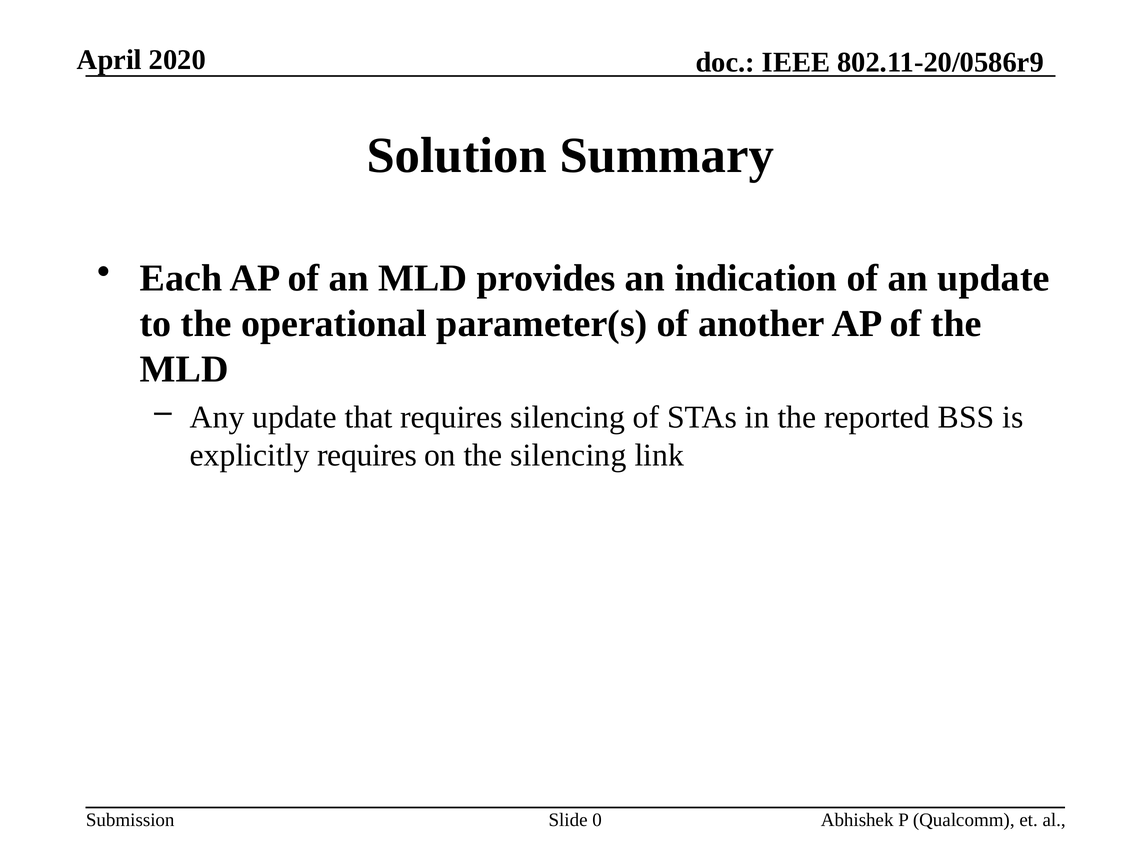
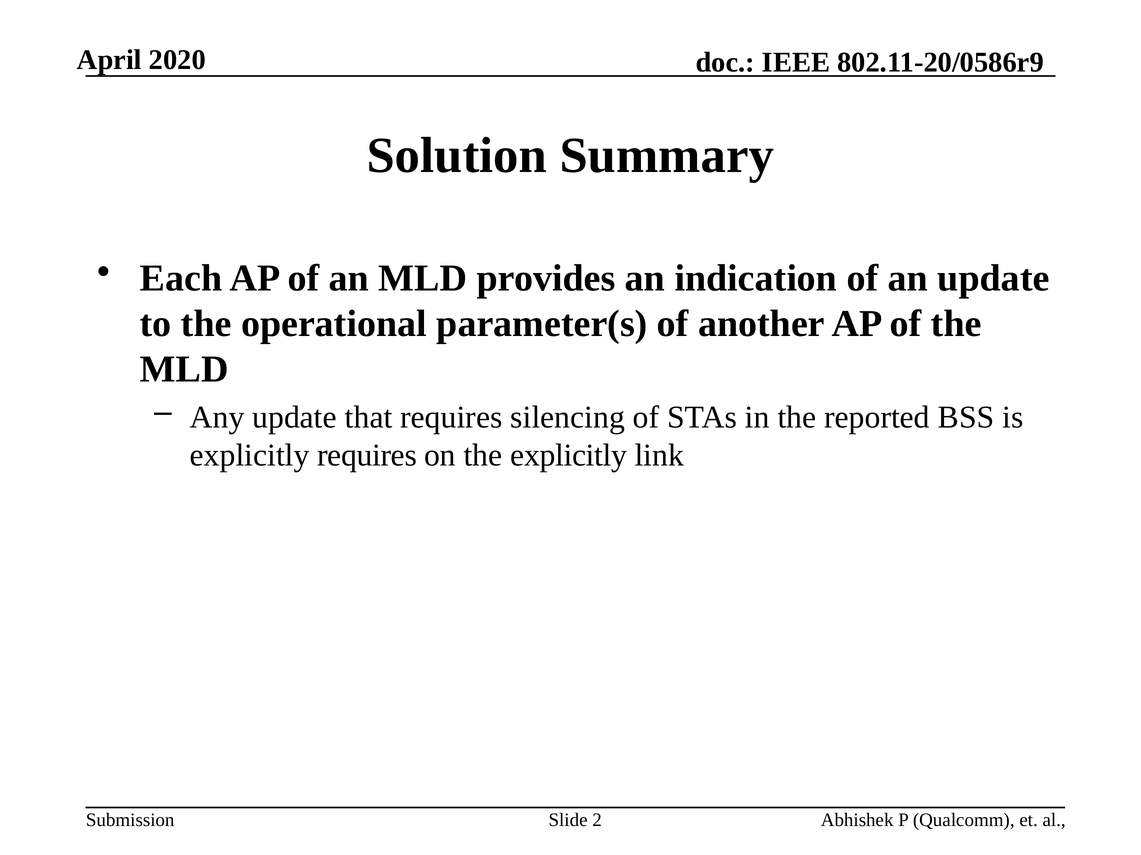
the silencing: silencing -> explicitly
0: 0 -> 2
